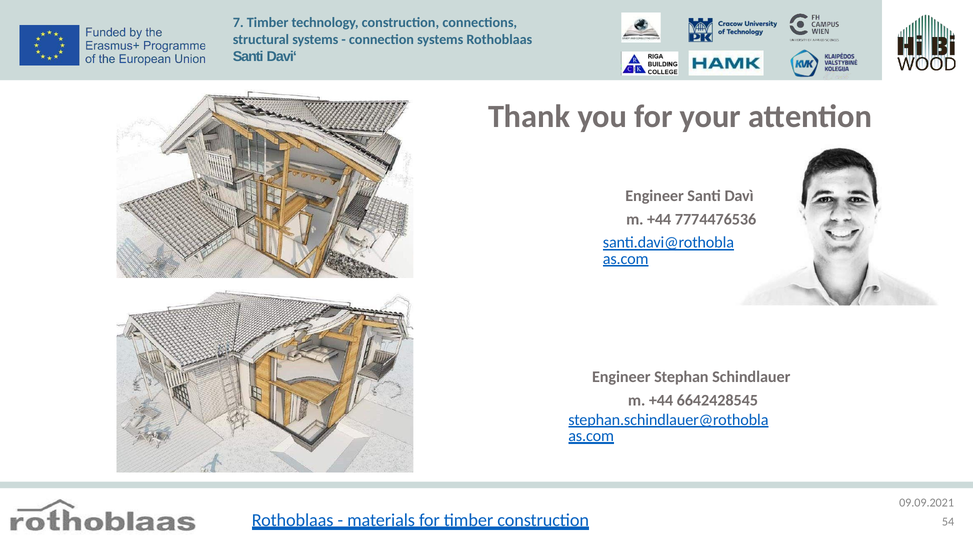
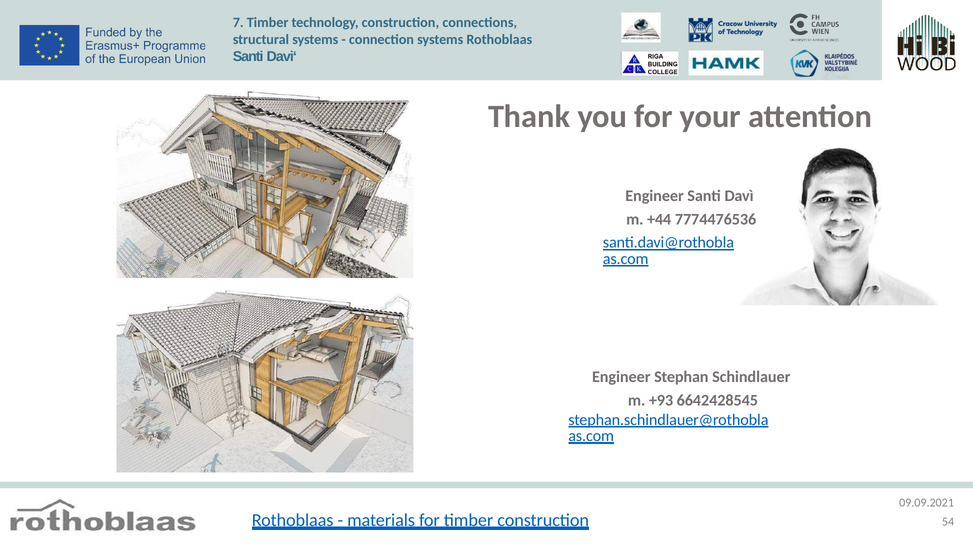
+44 at (661, 400): +44 -> +93
